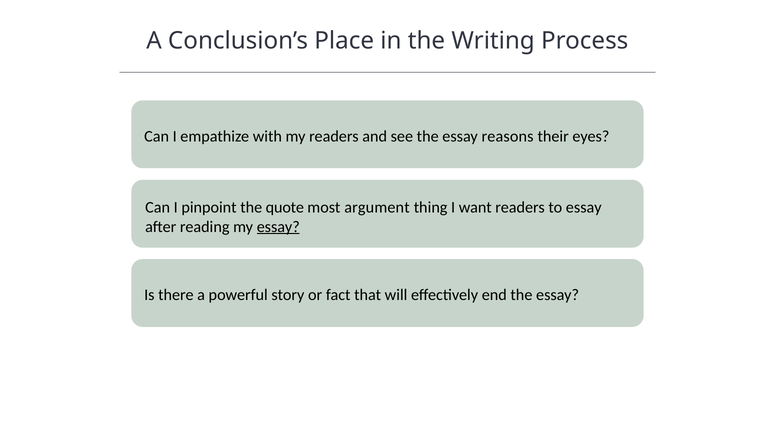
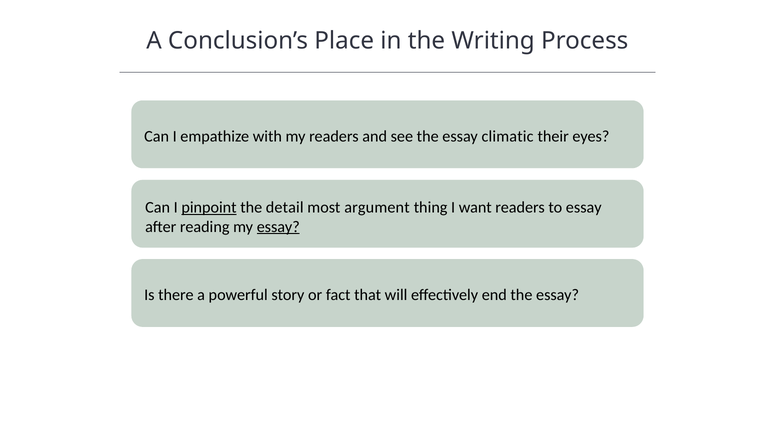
reasons: reasons -> climatic
pinpoint underline: none -> present
quote: quote -> detail
